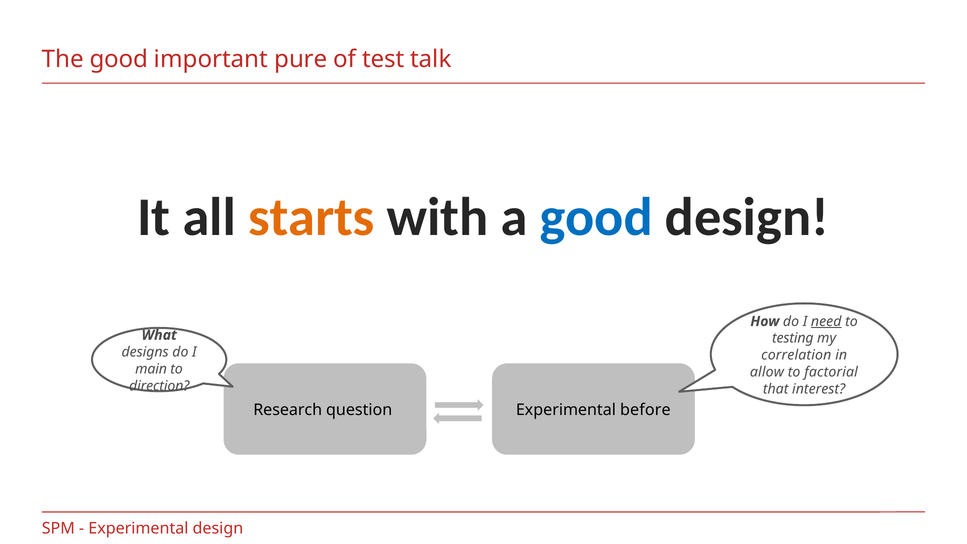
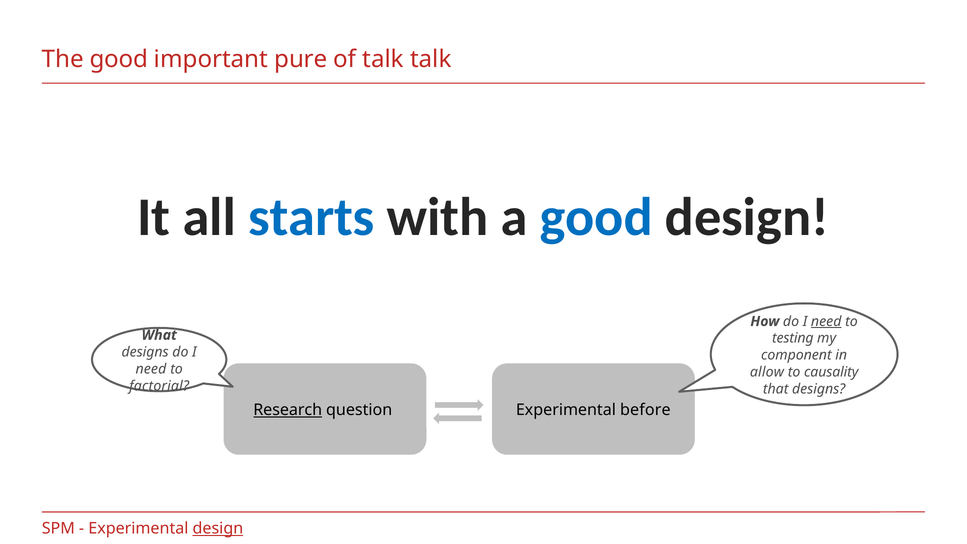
of test: test -> talk
starts colour: orange -> blue
correlation: correlation -> component
main at (151, 369): main -> need
factorial: factorial -> causality
direction: direction -> factorial
that interest: interest -> designs
Research underline: none -> present
design at (218, 528) underline: none -> present
